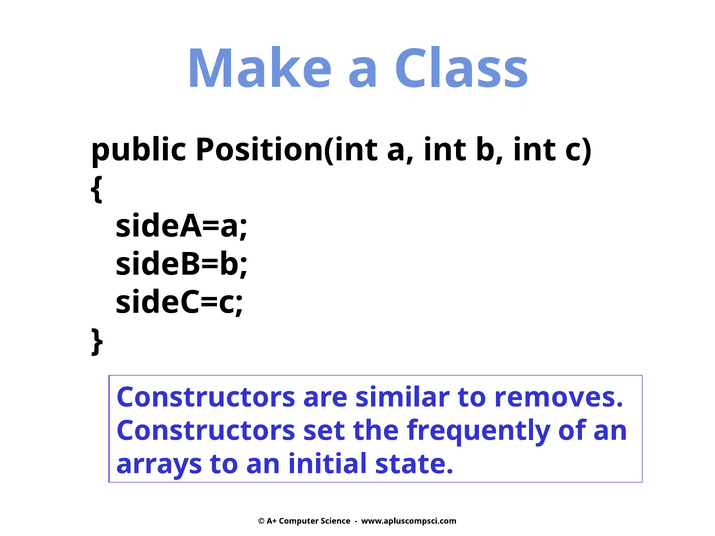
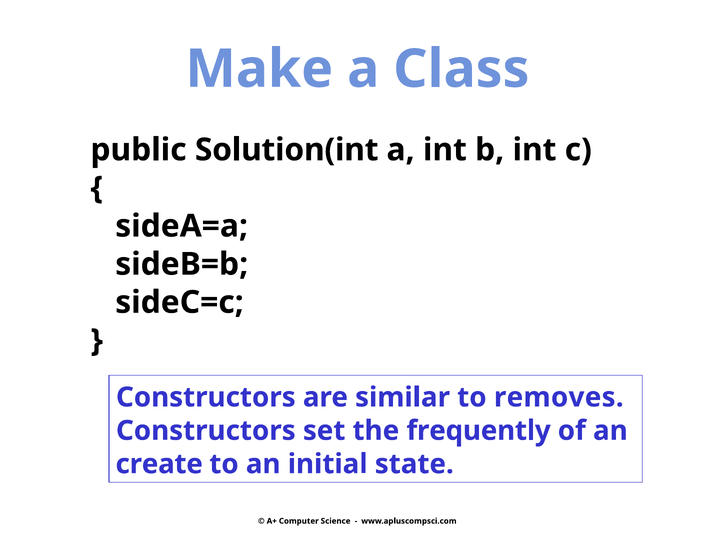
Position(int: Position(int -> Solution(int
arrays: arrays -> create
